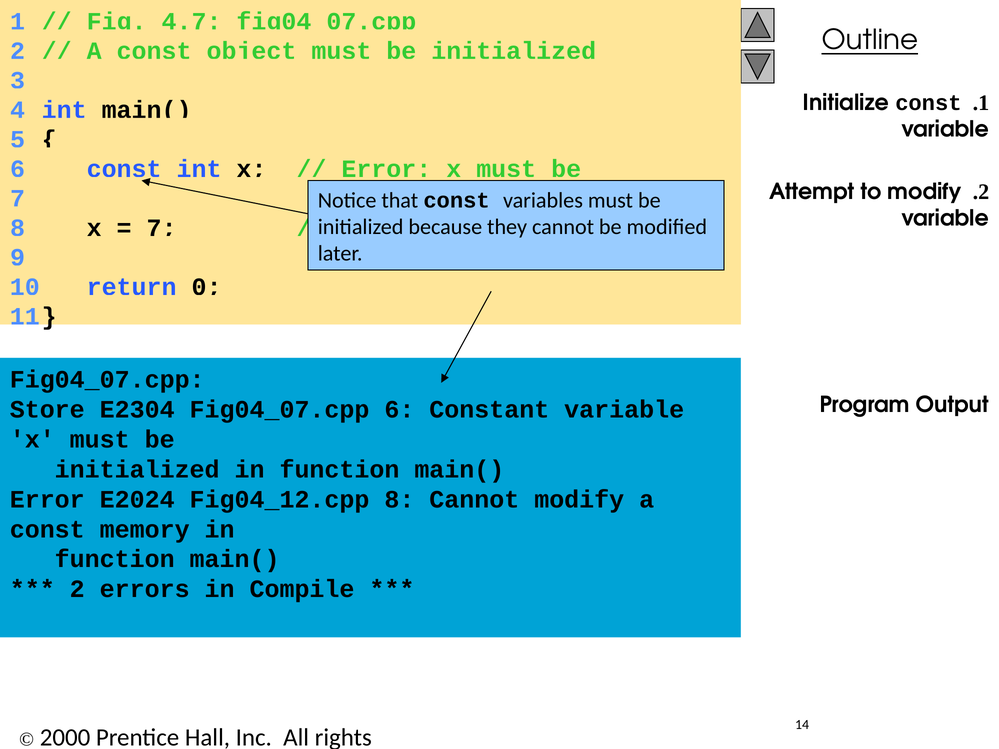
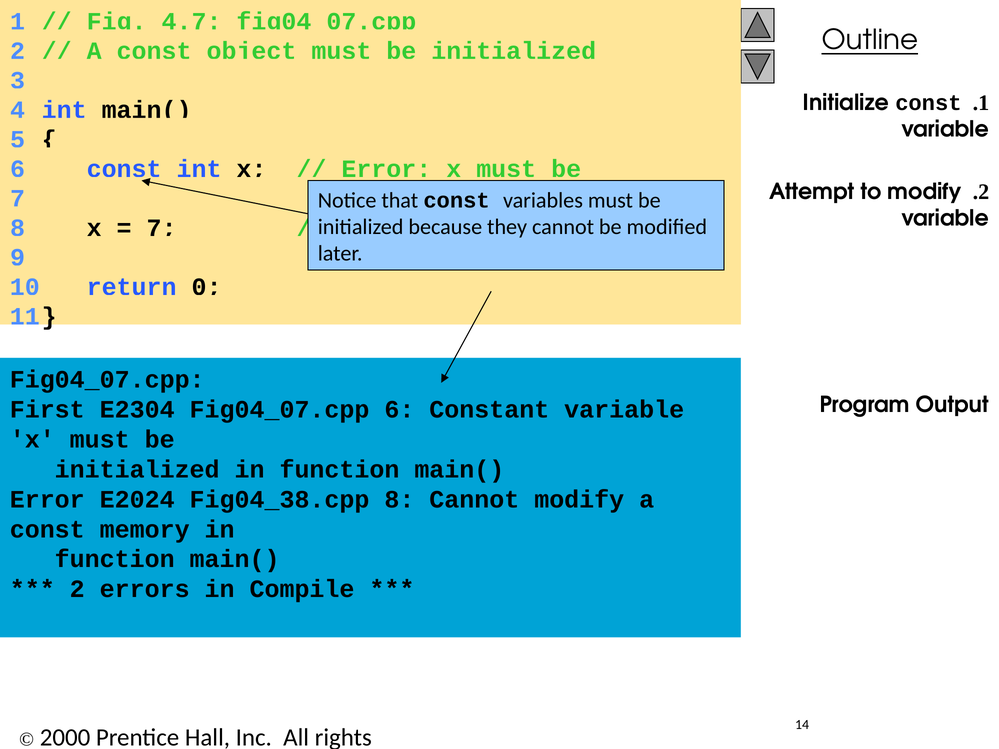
Store: Store -> First
Fig04_12.cpp: Fig04_12.cpp -> Fig04_38.cpp
